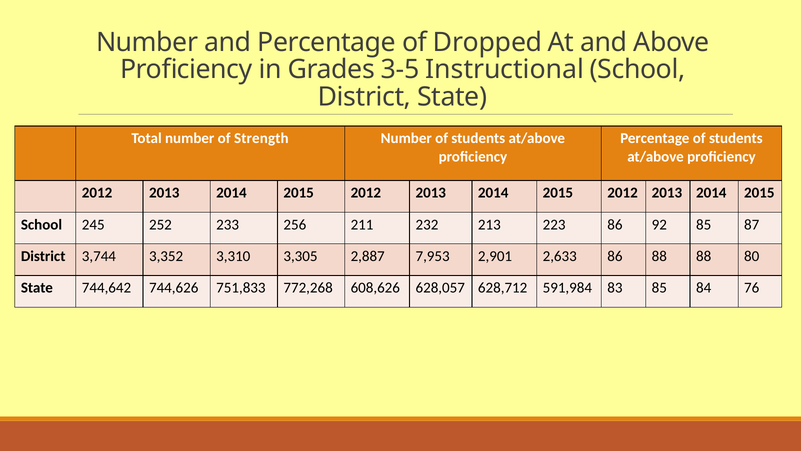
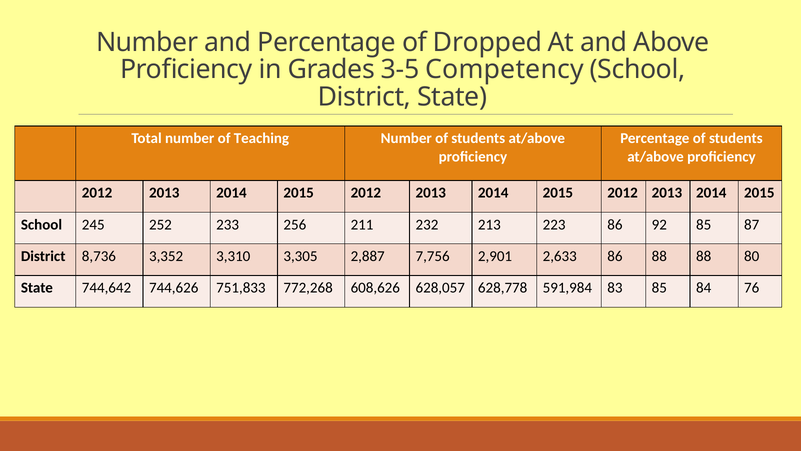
Instructional: Instructional -> Competency
Strength: Strength -> Teaching
3,744: 3,744 -> 8,736
7,953: 7,953 -> 7,756
628,712: 628,712 -> 628,778
